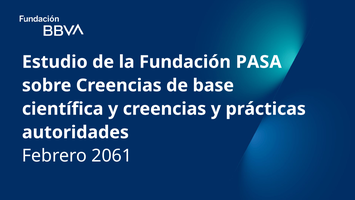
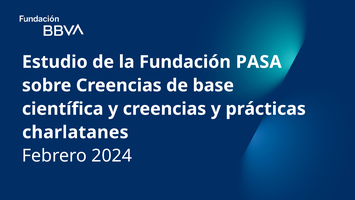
autoridades: autoridades -> charlatanes
2061: 2061 -> 2024
